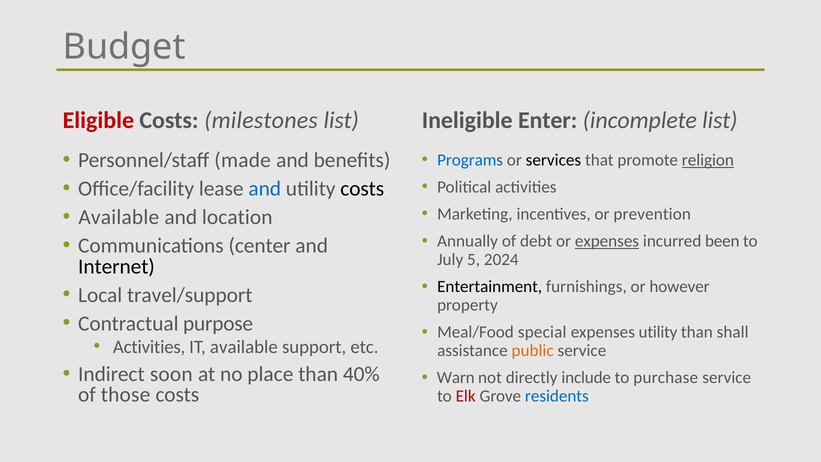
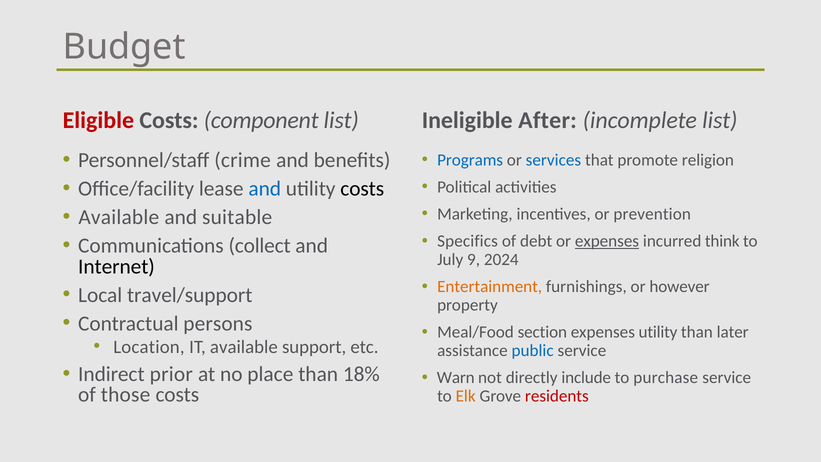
milestones: milestones -> component
Enter: Enter -> After
made: made -> crime
services colour: black -> blue
religion underline: present -> none
location: location -> suitable
Annually: Annually -> Specifics
been: been -> think
center: center -> collect
5: 5 -> 9
Entertainment colour: black -> orange
purpose: purpose -> persons
special: special -> section
shall: shall -> later
Activities at (149, 347): Activities -> Location
public colour: orange -> blue
soon: soon -> prior
40%: 40% -> 18%
Elk colour: red -> orange
residents colour: blue -> red
